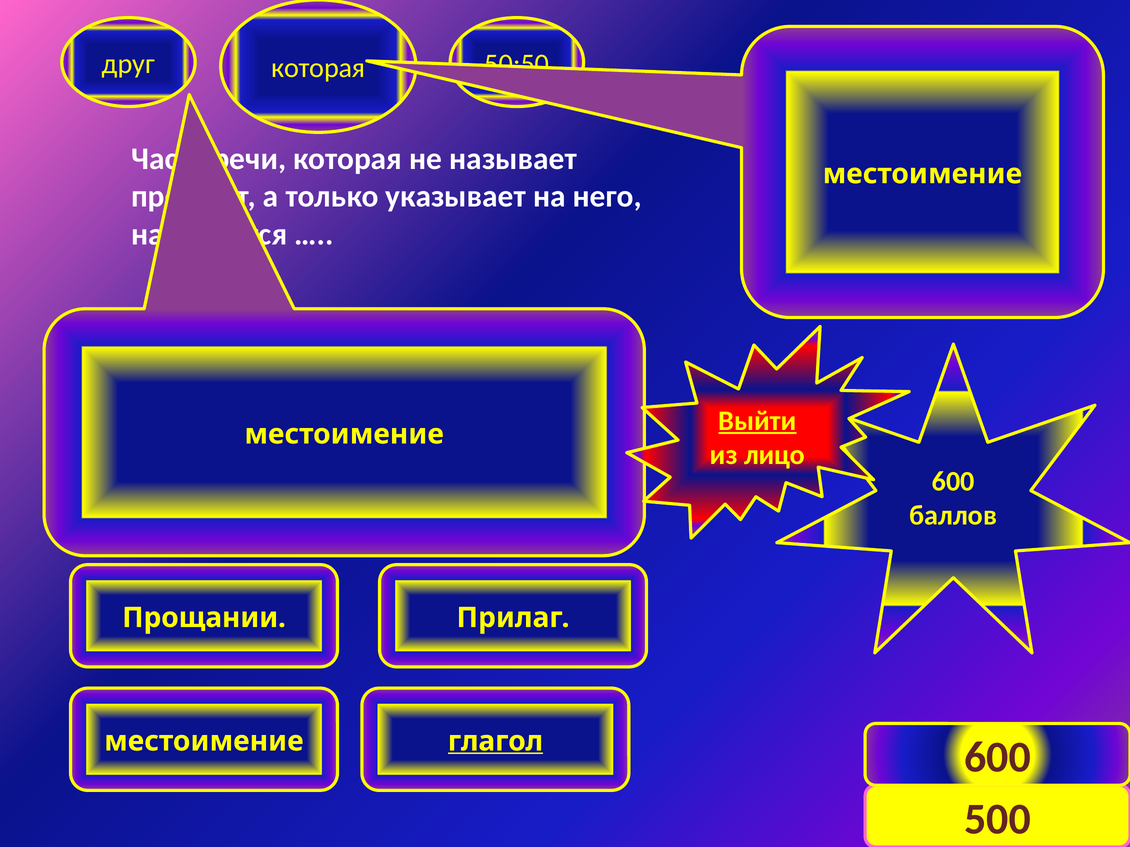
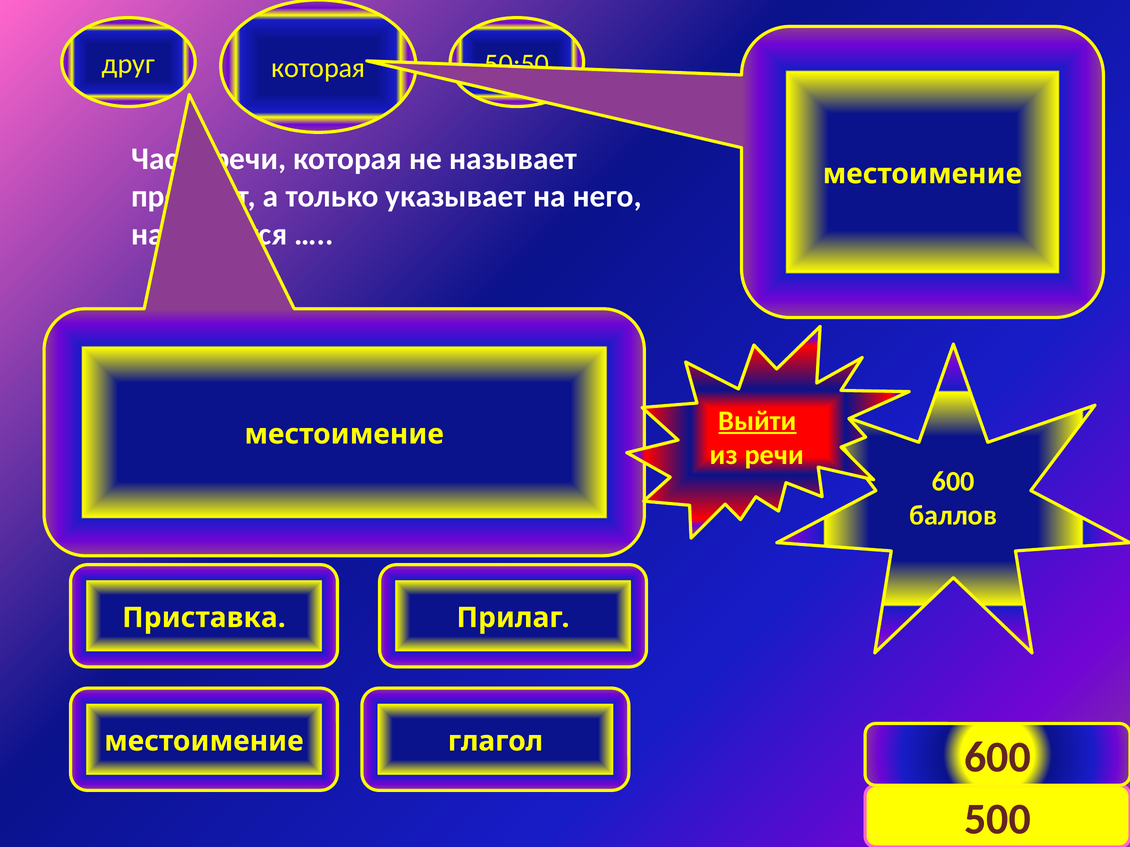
из лицо: лицо -> речи
Прощании: Прощании -> Приставка
глагол underline: present -> none
